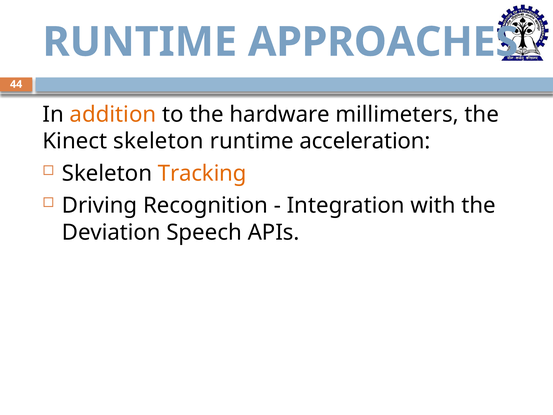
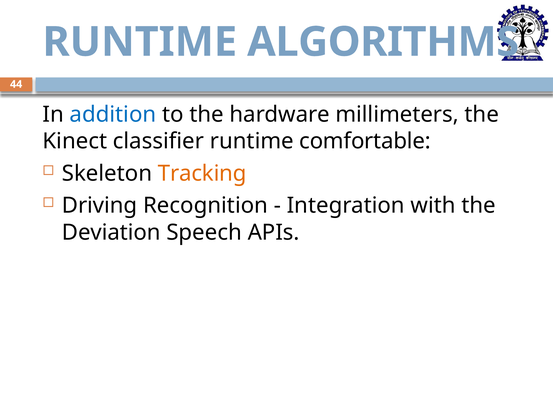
APPROACHES: APPROACHES -> ALGORITHMS
addition colour: orange -> blue
Kinect skeleton: skeleton -> classifier
acceleration: acceleration -> comfortable
